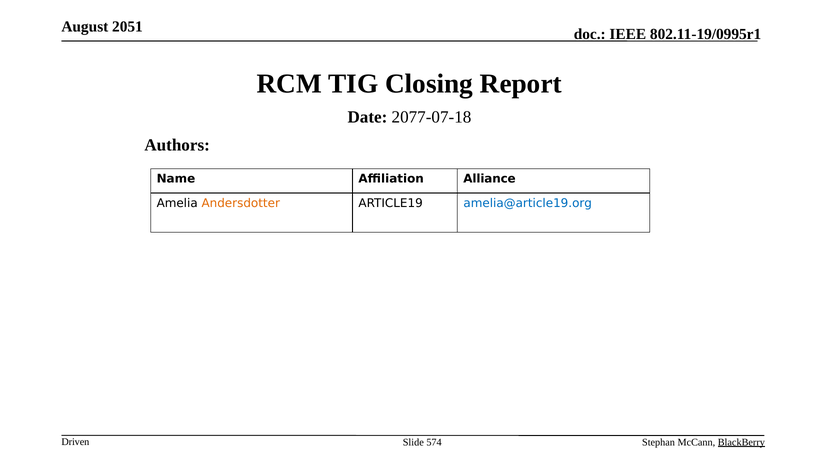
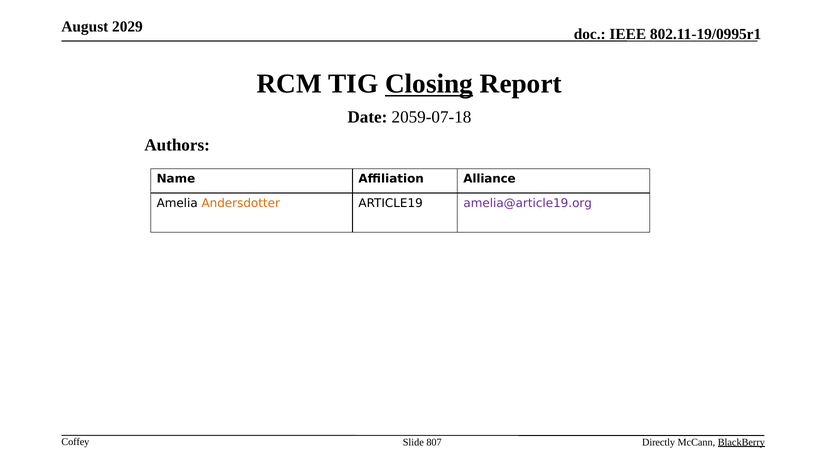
2051: 2051 -> 2029
Closing underline: none -> present
2077-07-18: 2077-07-18 -> 2059-07-18
amelia@article19.org colour: blue -> purple
Driven: Driven -> Coffey
574: 574 -> 807
Stephan: Stephan -> Directly
